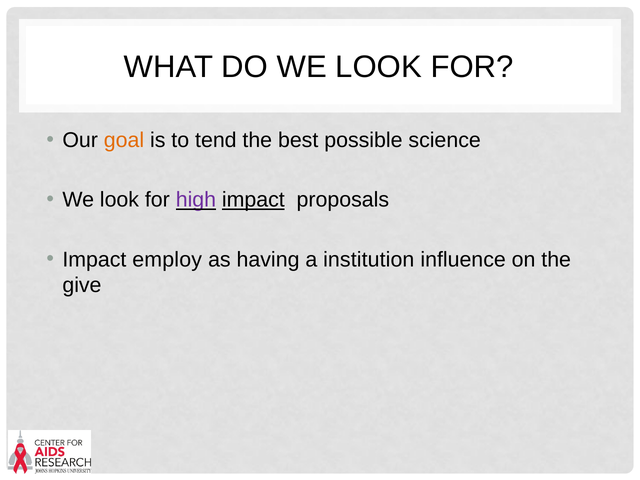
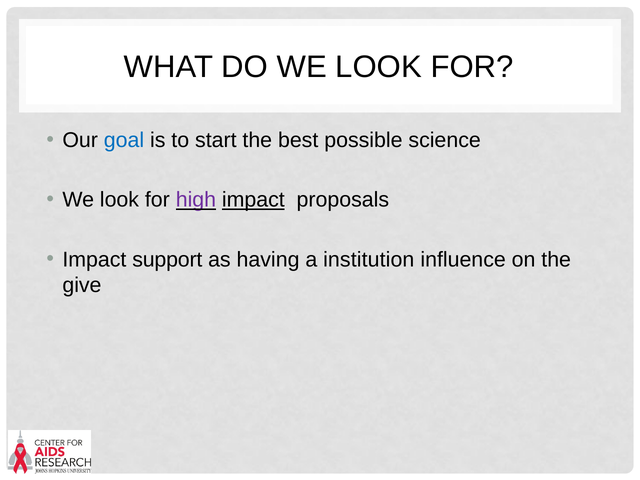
goal colour: orange -> blue
tend: tend -> start
employ: employ -> support
